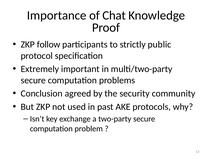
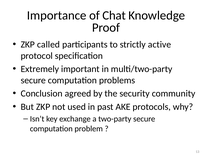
follow: follow -> called
public: public -> active
